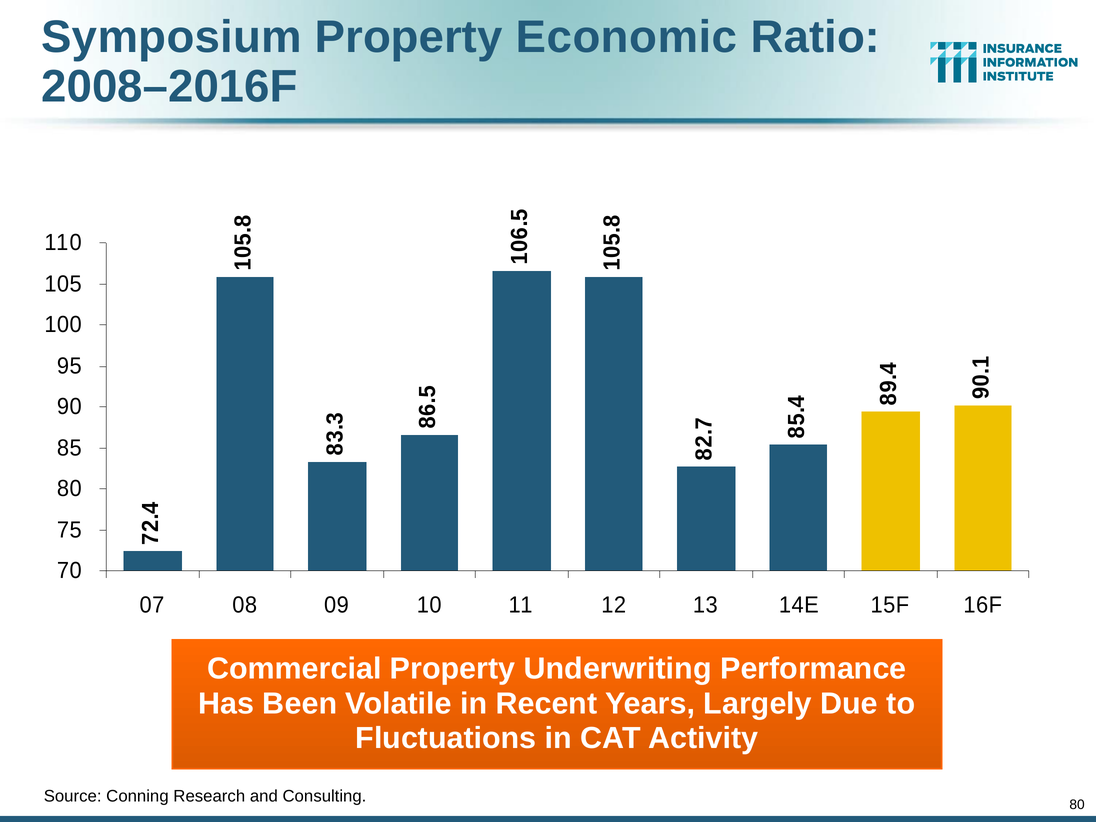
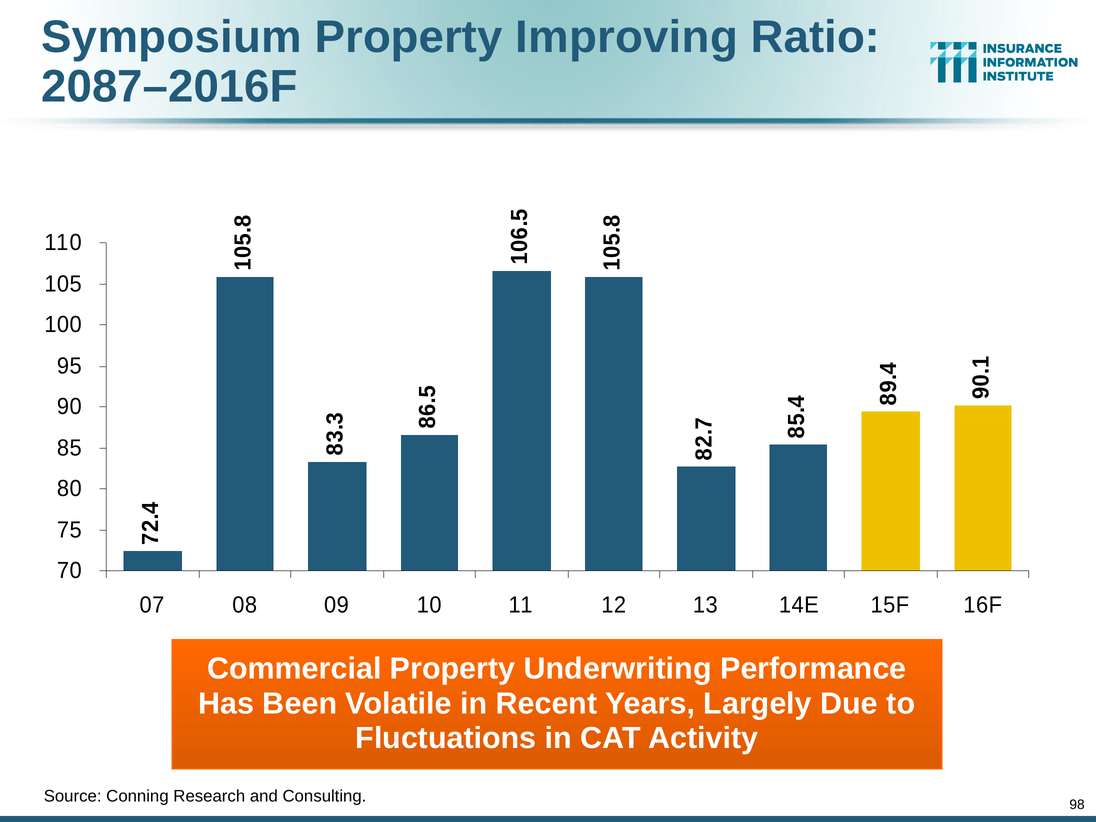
Economic: Economic -> Improving
2008–2016F: 2008–2016F -> 2087–2016F
Consulting 80: 80 -> 98
